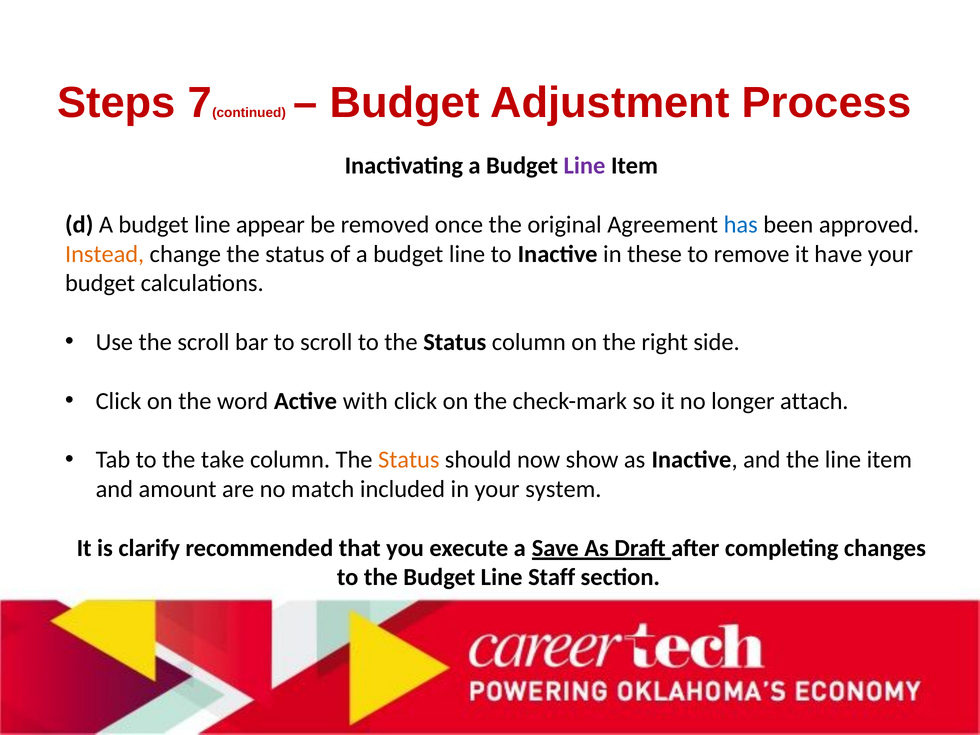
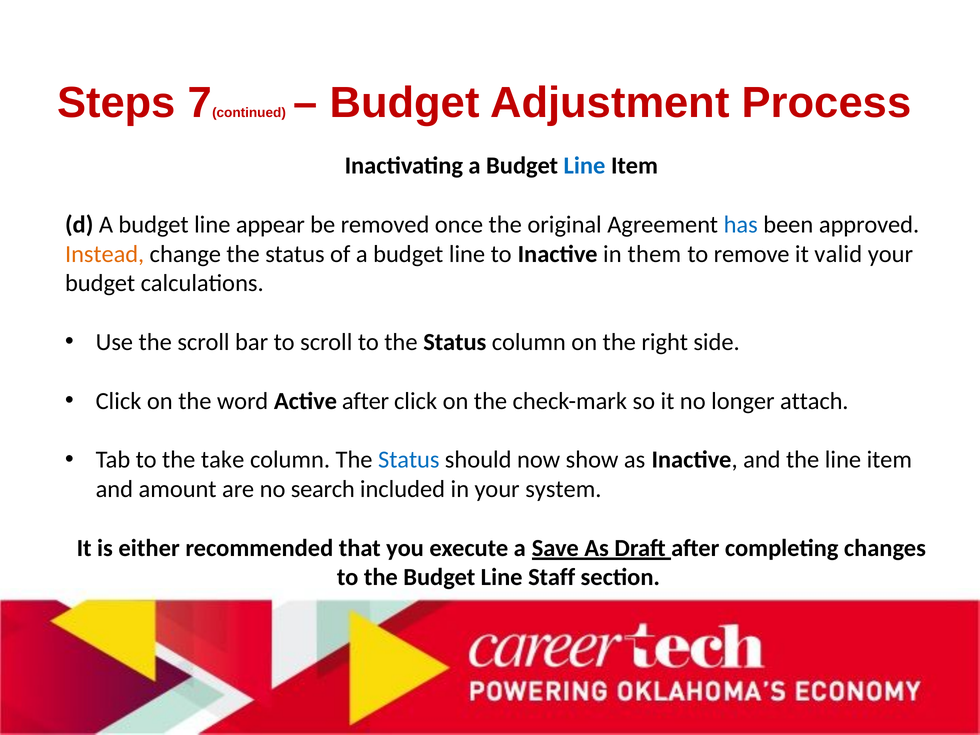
Line at (585, 166) colour: purple -> blue
these: these -> them
have: have -> valid
Active with: with -> after
Status at (409, 460) colour: orange -> blue
match: match -> search
clarify: clarify -> either
